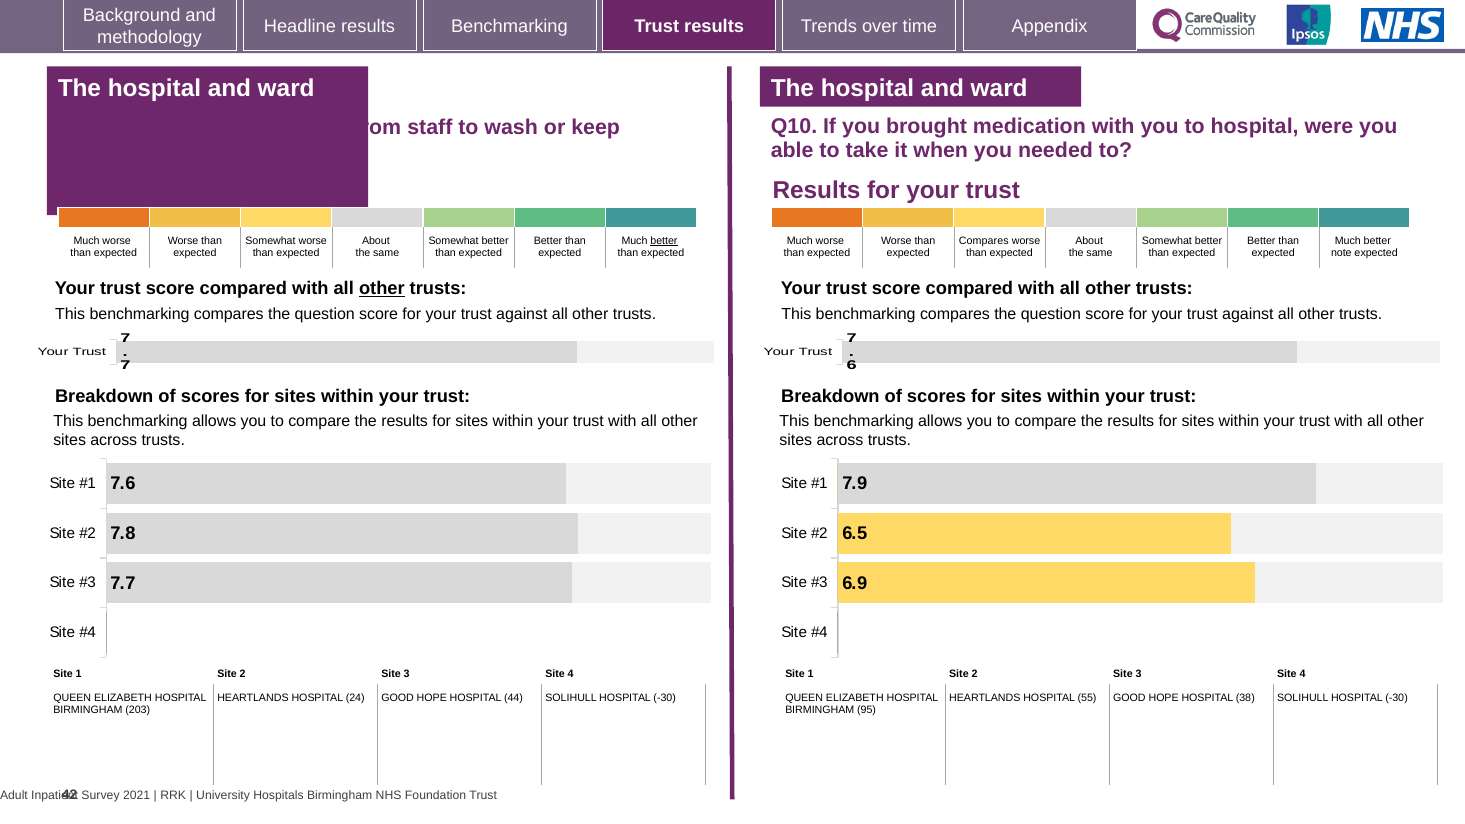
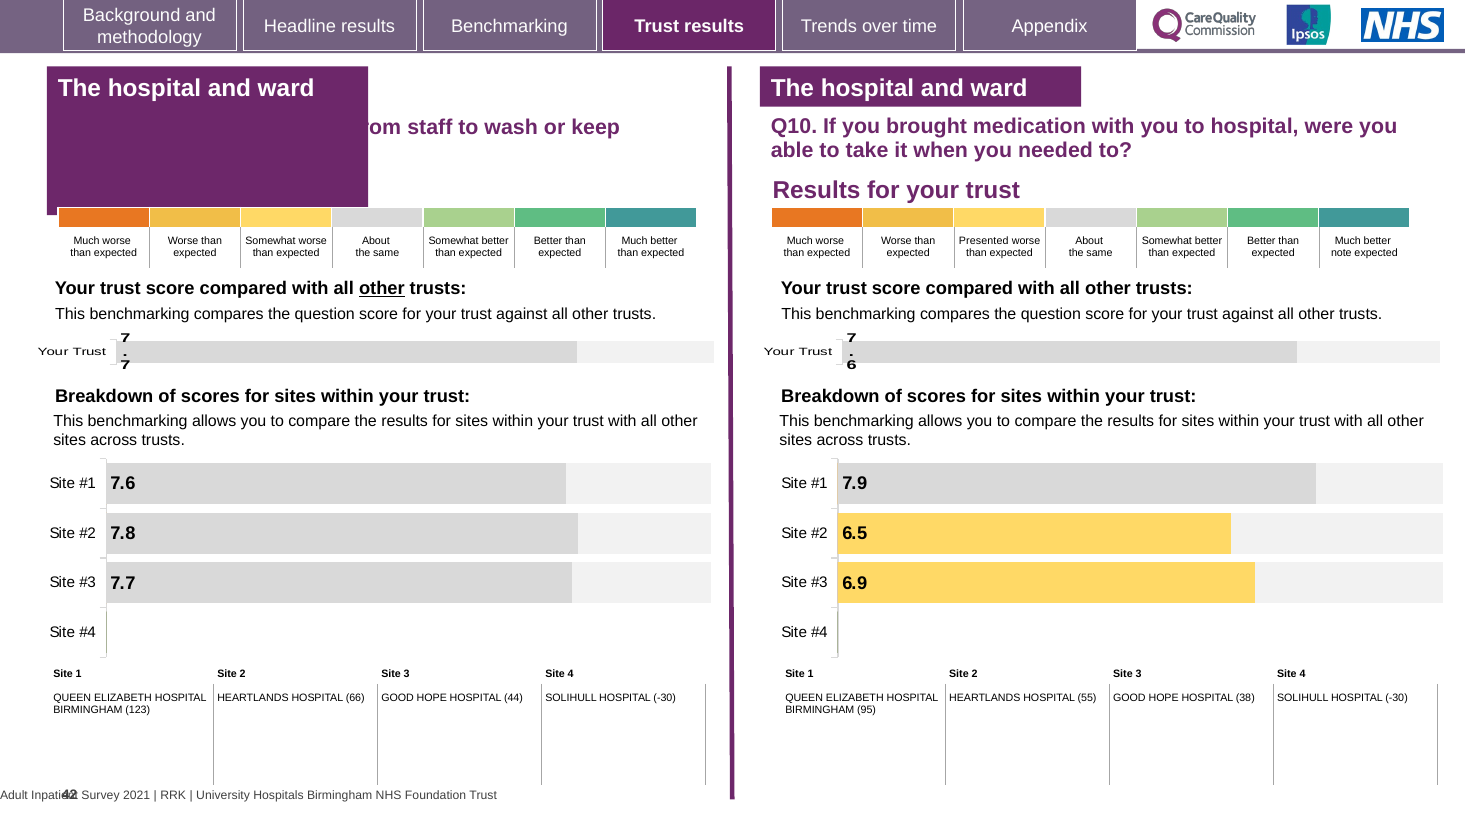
better at (664, 241) underline: present -> none
Compares at (984, 241): Compares -> Presented
24: 24 -> 66
203: 203 -> 123
